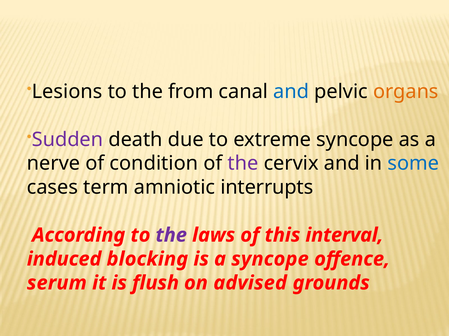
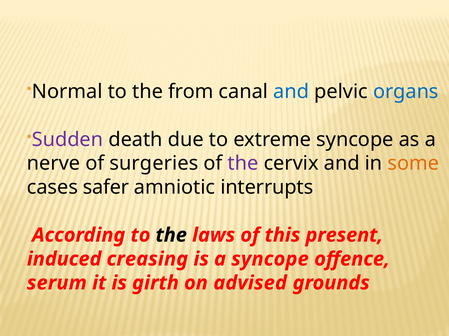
Lesions: Lesions -> Normal
organs colour: orange -> blue
condition: condition -> surgeries
some colour: blue -> orange
term: term -> safer
the at (171, 236) colour: purple -> black
interval: interval -> present
blocking: blocking -> creasing
flush: flush -> girth
